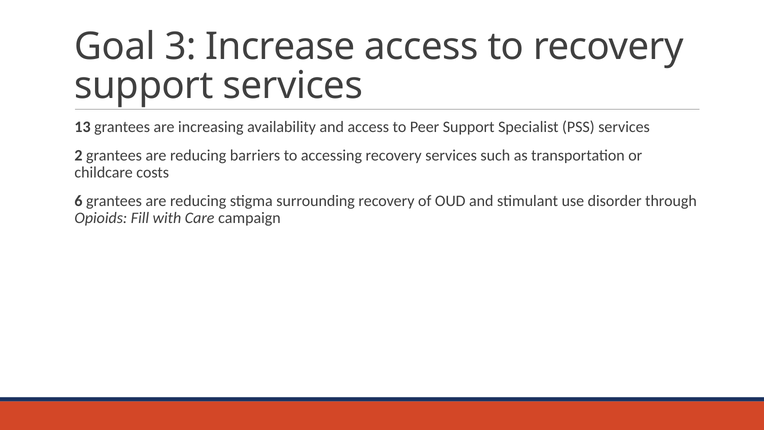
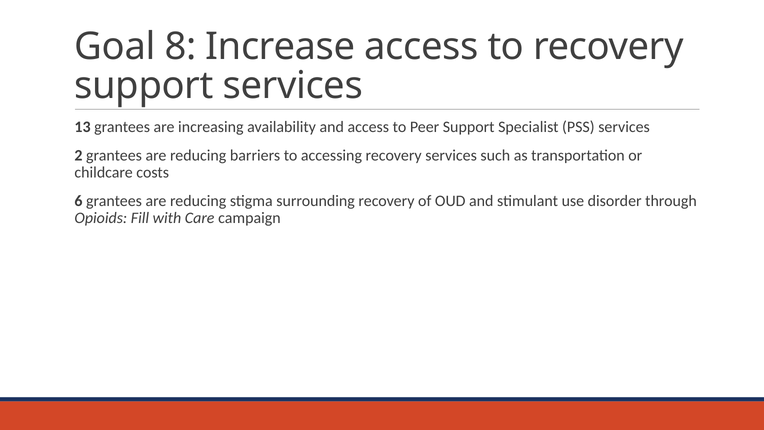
3: 3 -> 8
